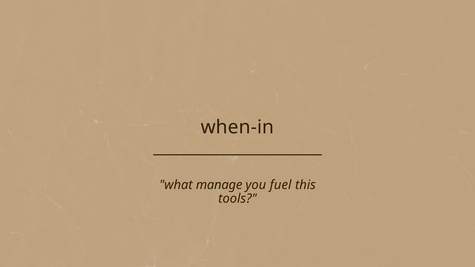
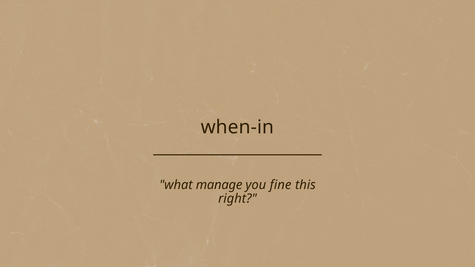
fuel: fuel -> fine
tools: tools -> right
